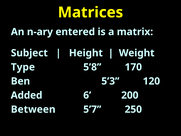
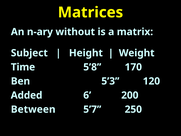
entered: entered -> without
Type: Type -> Time
